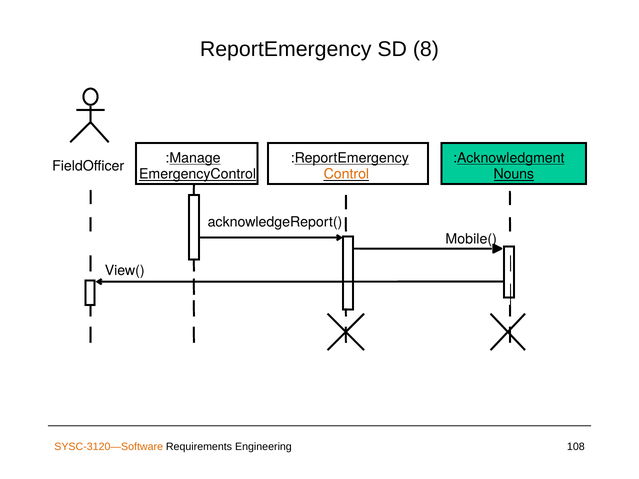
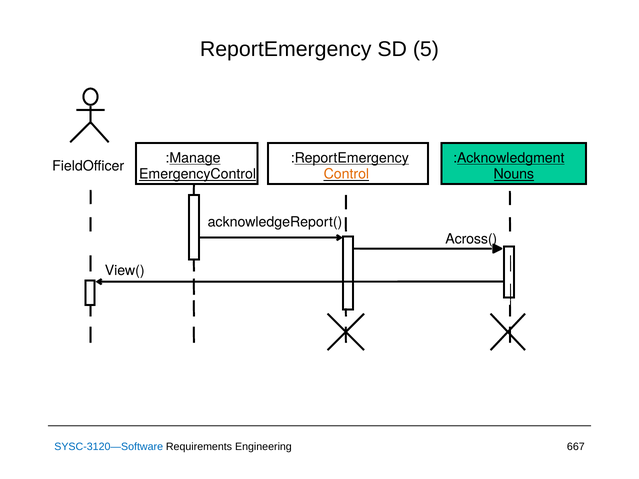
8: 8 -> 5
Mobile(: Mobile( -> Across(
SYSC-3120—Software colour: orange -> blue
108: 108 -> 667
